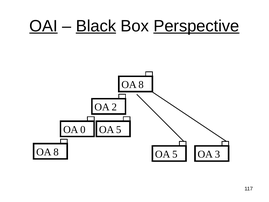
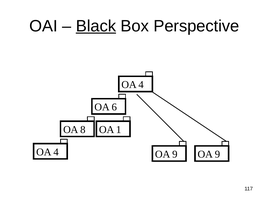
OAI underline: present -> none
Perspective underline: present -> none
8 at (141, 85): 8 -> 4
2: 2 -> 6
0: 0 -> 8
5 at (119, 129): 5 -> 1
8 at (56, 152): 8 -> 4
5 at (175, 154): 5 -> 9
3 at (217, 154): 3 -> 9
